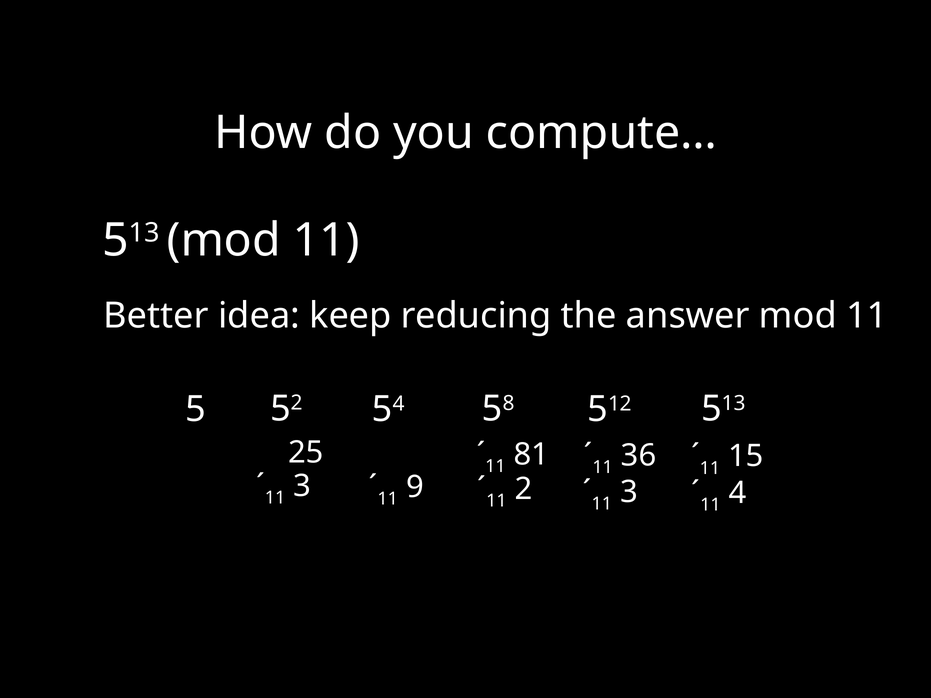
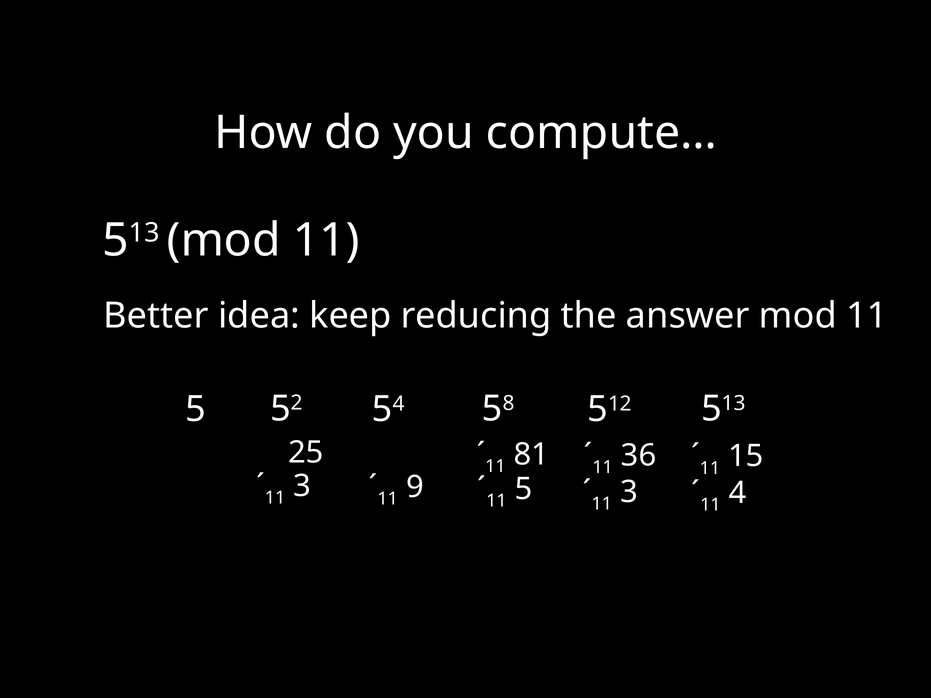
2 at (524, 489): 2 -> 5
